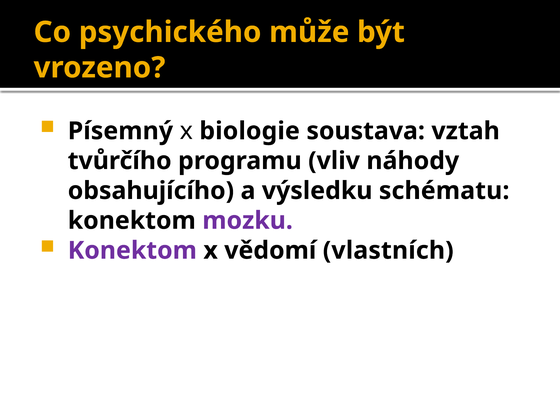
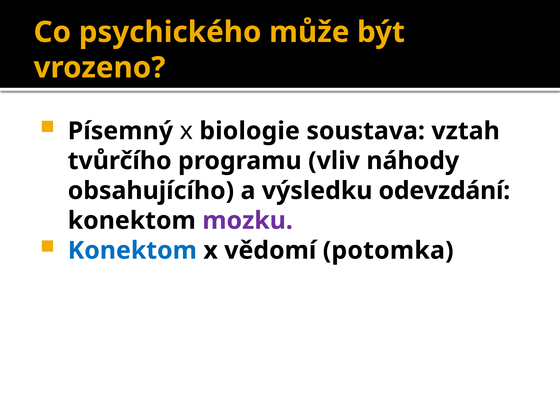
schématu: schématu -> odevzdání
Konektom at (132, 250) colour: purple -> blue
vlastních: vlastních -> potomka
